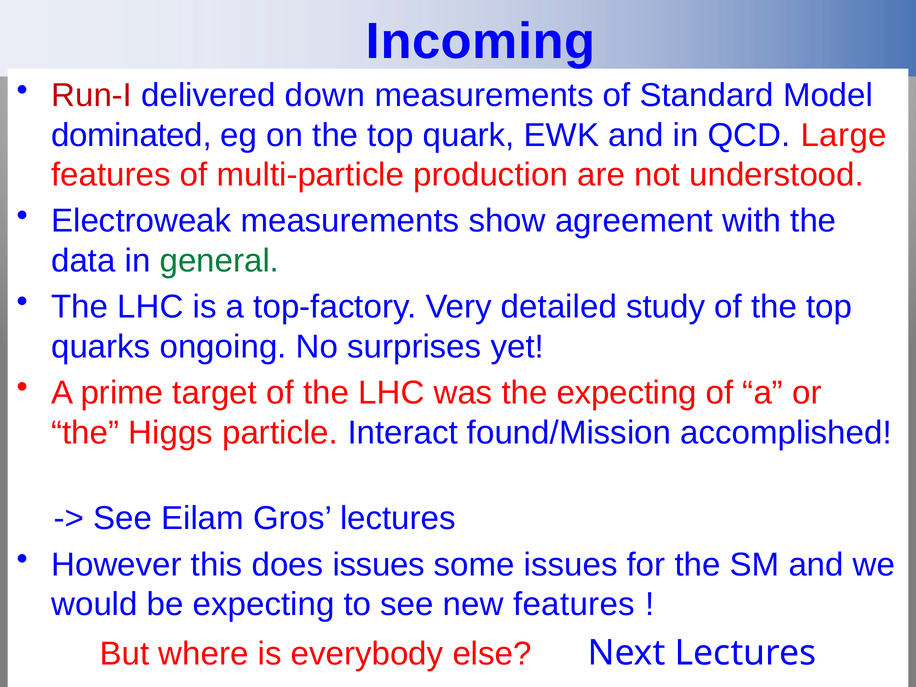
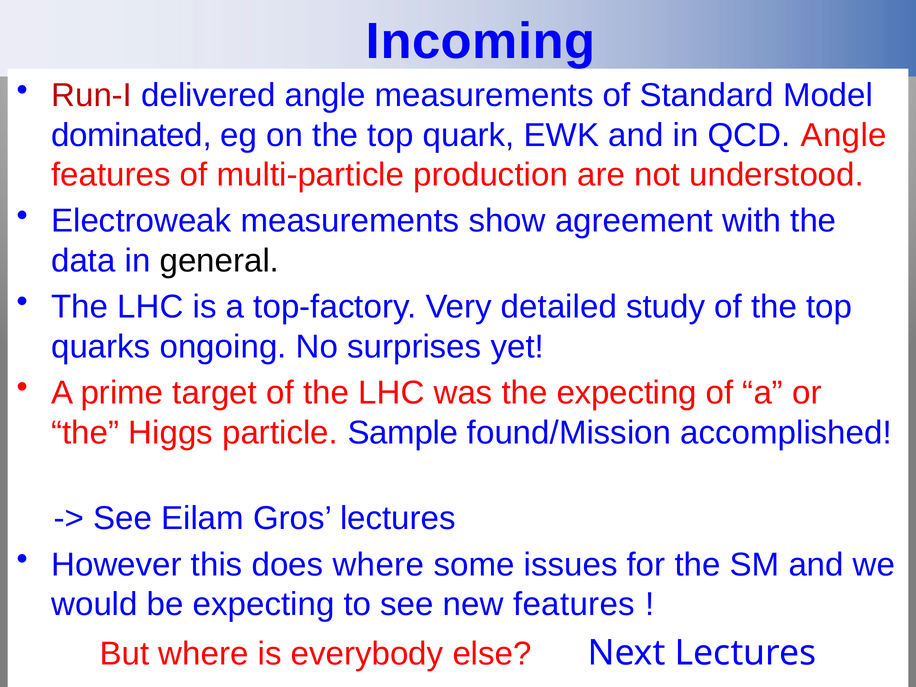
delivered down: down -> angle
QCD Large: Large -> Angle
general colour: green -> black
Interact: Interact -> Sample
does issues: issues -> where
